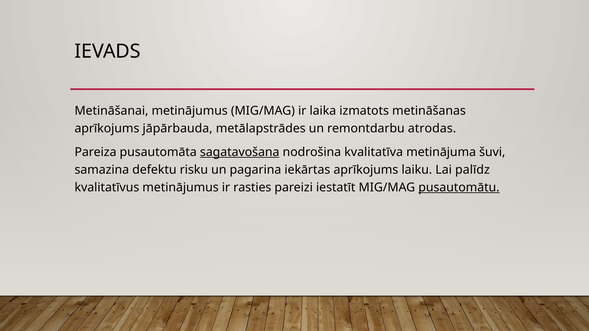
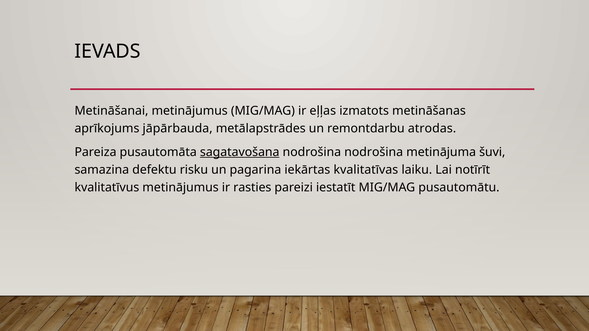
laika: laika -> eļļas
nodrošina kvalitatīva: kvalitatīva -> nodrošina
iekārtas aprīkojums: aprīkojums -> kvalitatīvas
palīdz: palīdz -> notīrīt
pusautomātu underline: present -> none
